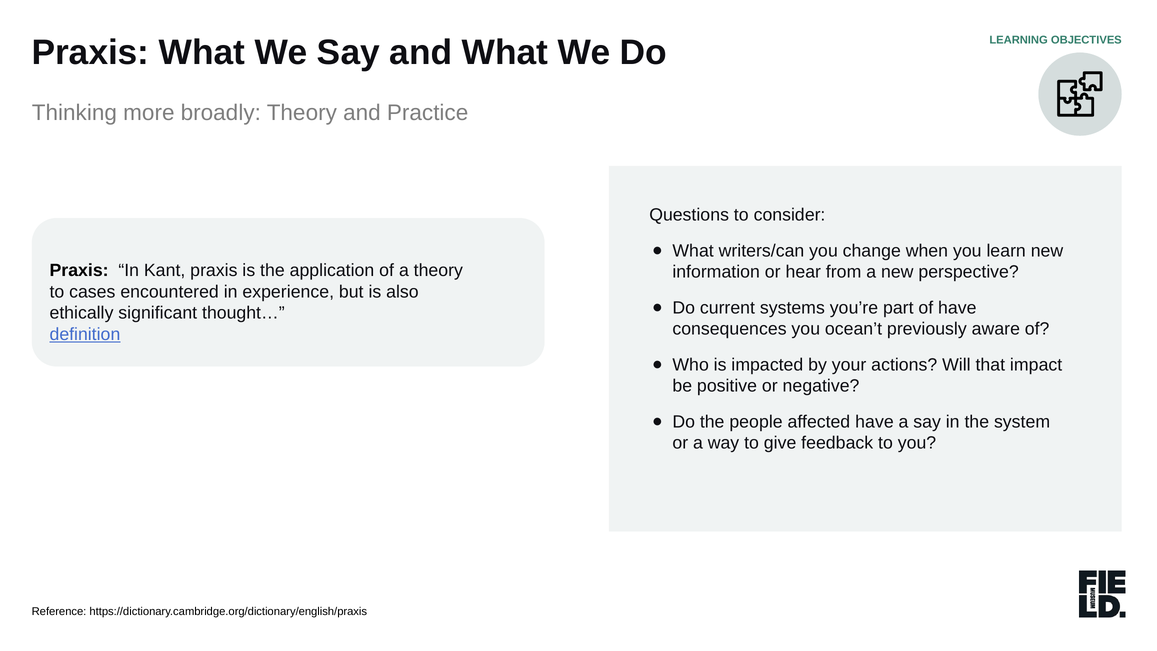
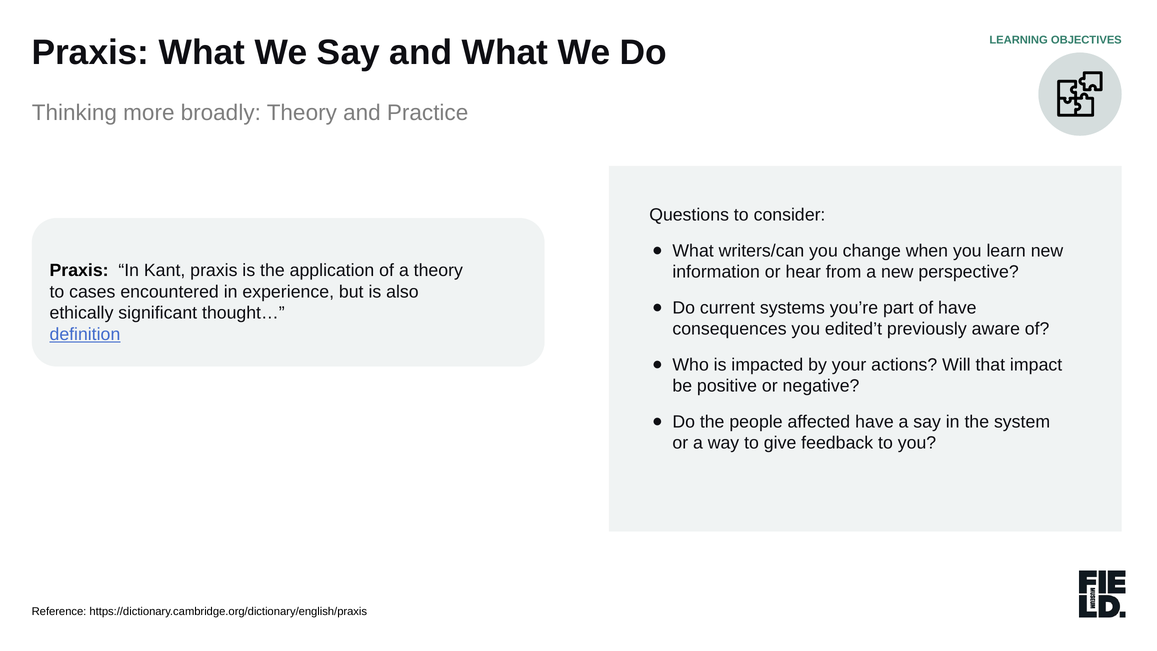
ocean’t: ocean’t -> edited’t
